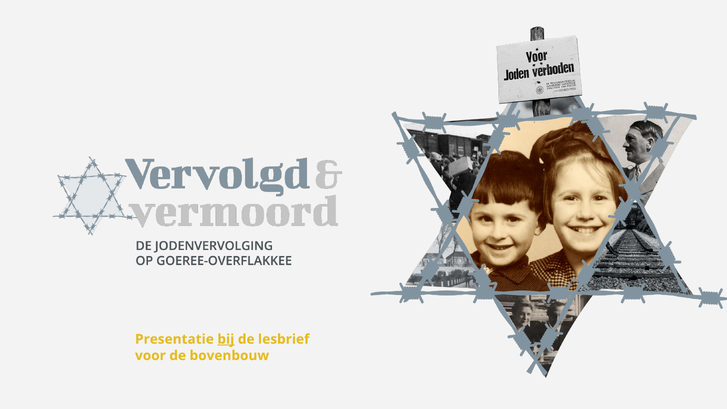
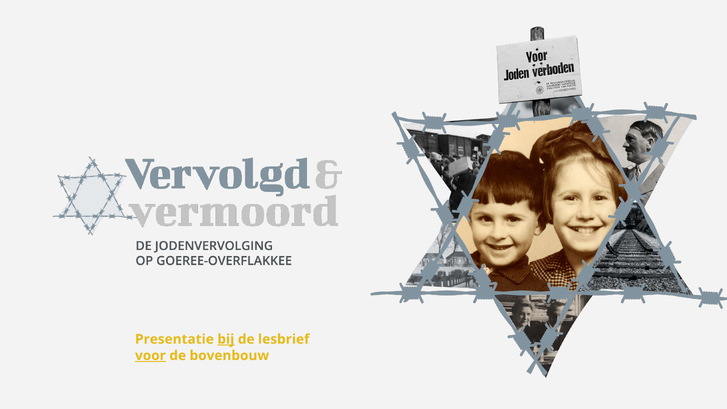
voor underline: none -> present
